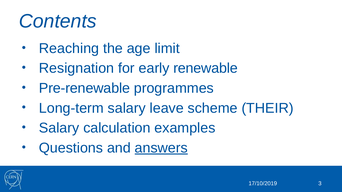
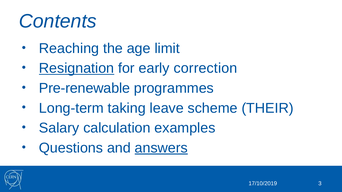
Resignation underline: none -> present
renewable: renewable -> correction
Long-term salary: salary -> taking
